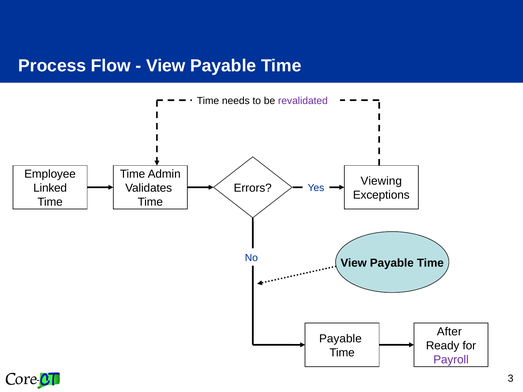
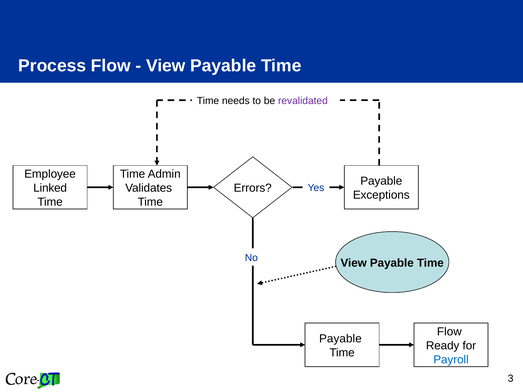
Viewing at (381, 181): Viewing -> Payable
After at (449, 332): After -> Flow
Payroll colour: purple -> blue
